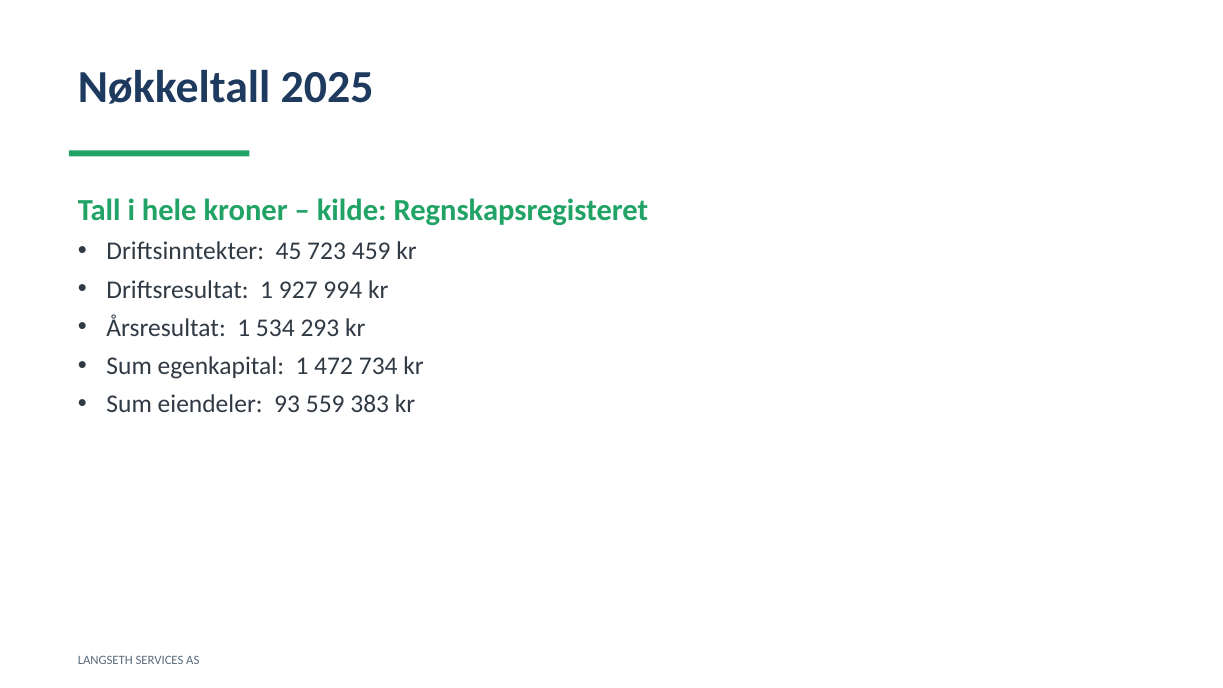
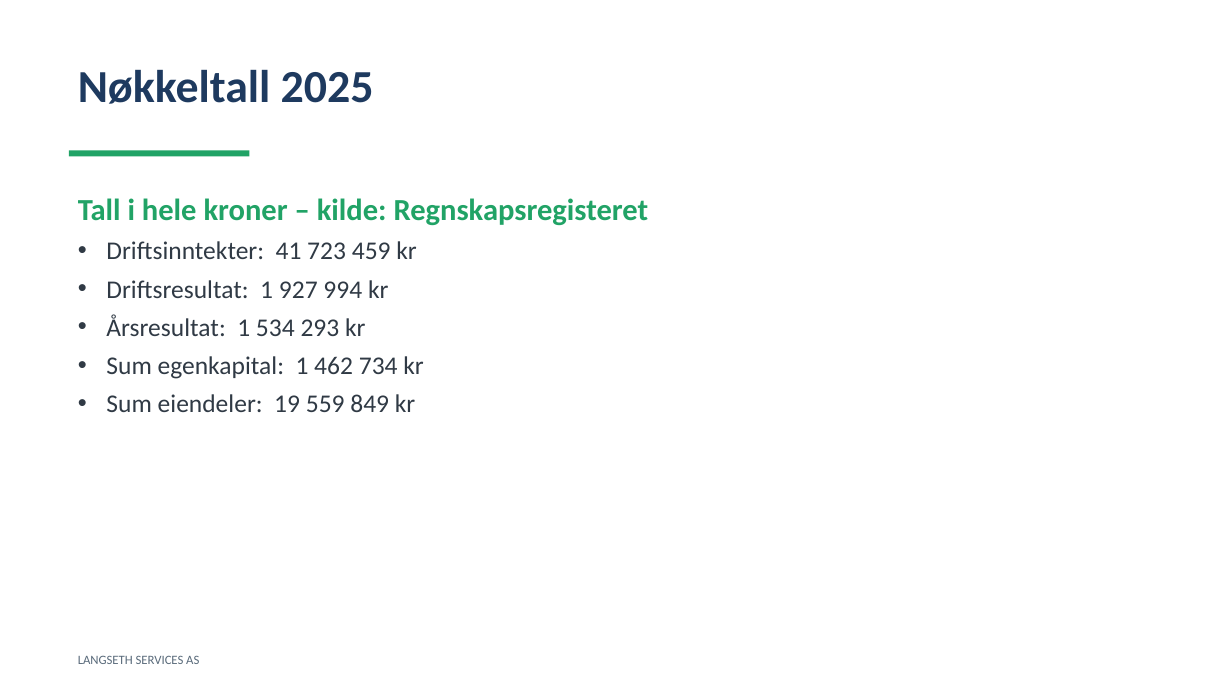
45: 45 -> 41
472: 472 -> 462
93: 93 -> 19
383: 383 -> 849
